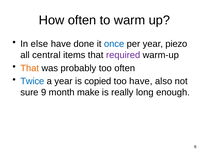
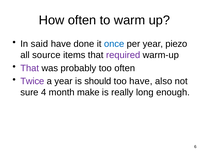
else: else -> said
central: central -> source
That at (30, 68) colour: orange -> purple
Twice colour: blue -> purple
copied: copied -> should
9: 9 -> 4
